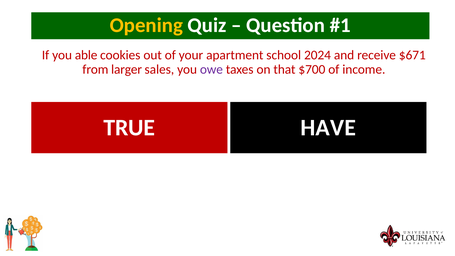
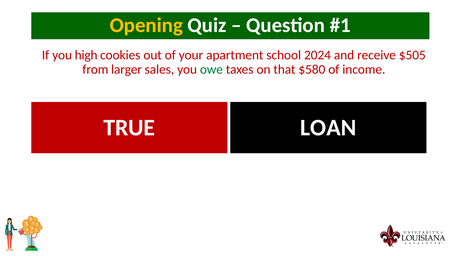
able: able -> high
$671: $671 -> $505
owe colour: purple -> green
$700: $700 -> $580
HAVE: HAVE -> LOAN
